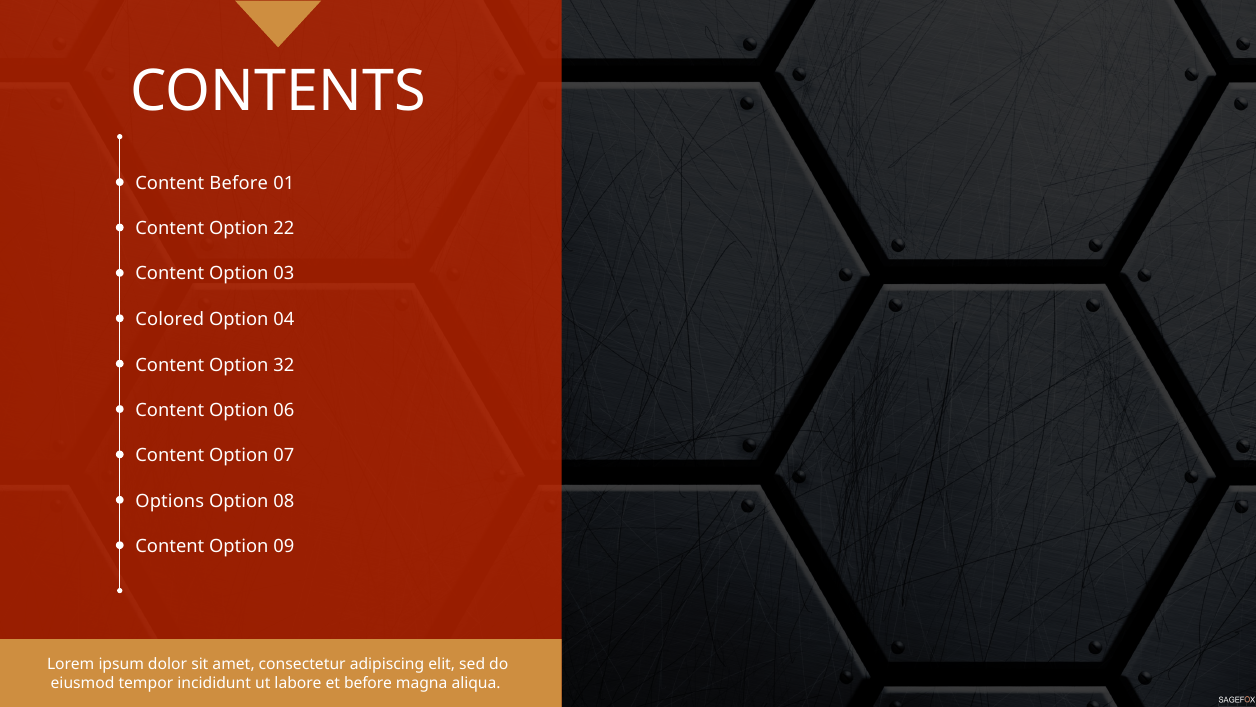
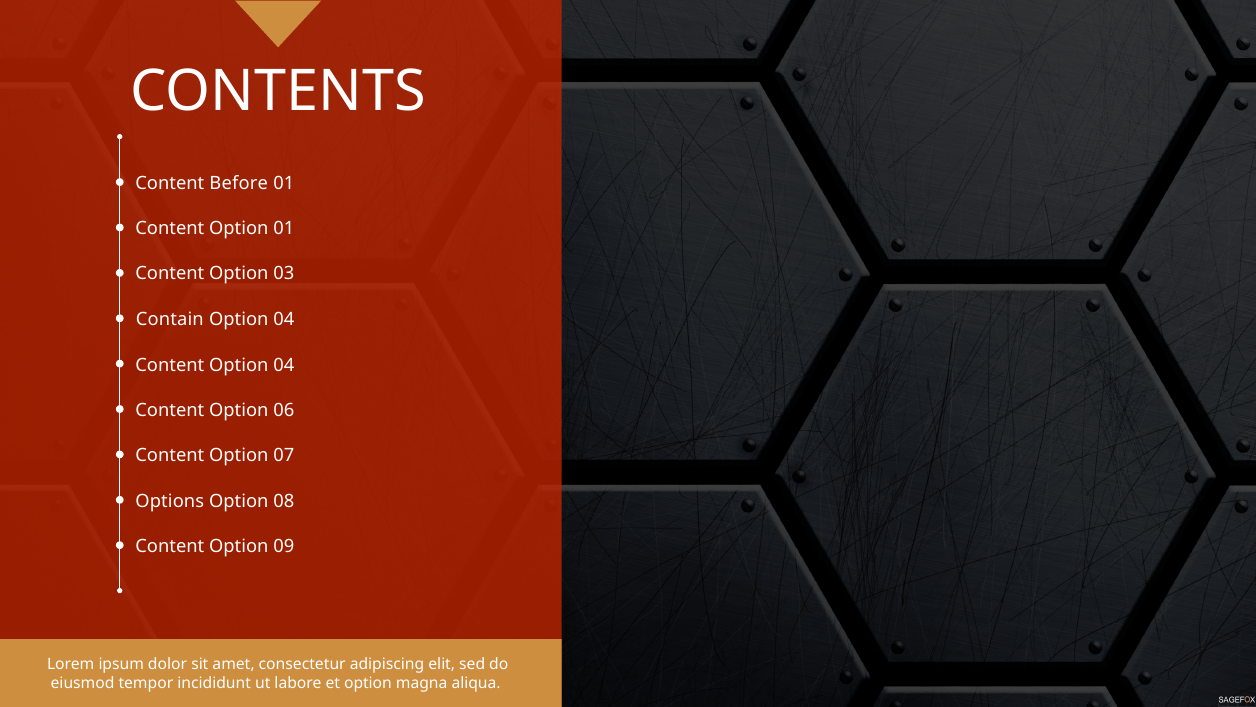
Option 22: 22 -> 01
Colored: Colored -> Contain
Content Option 32: 32 -> 04
et before: before -> option
